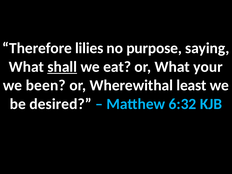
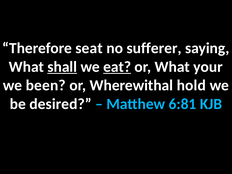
lilies: lilies -> seat
purpose: purpose -> sufferer
eat underline: none -> present
least: least -> hold
6:32: 6:32 -> 6:81
